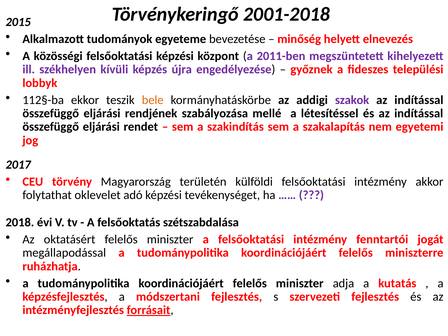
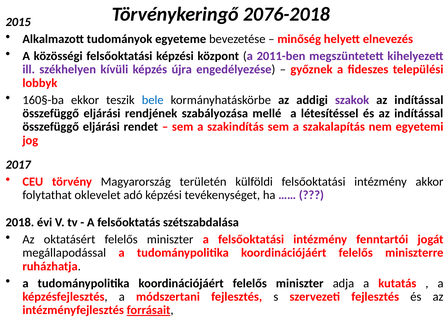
2001-2018: 2001-2018 -> 2076-2018
112§-ba: 112§-ba -> 160§-ba
bele colour: orange -> blue
